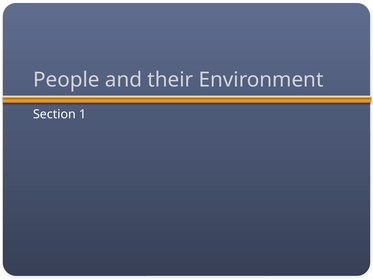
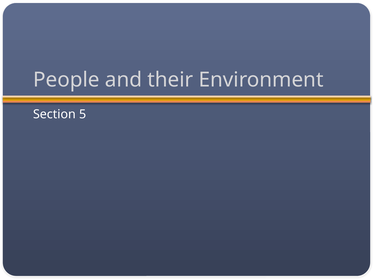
1: 1 -> 5
